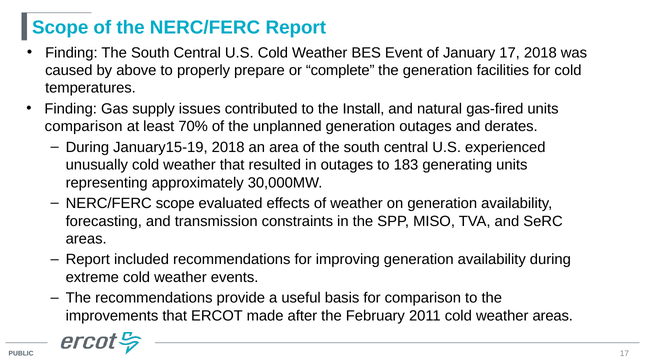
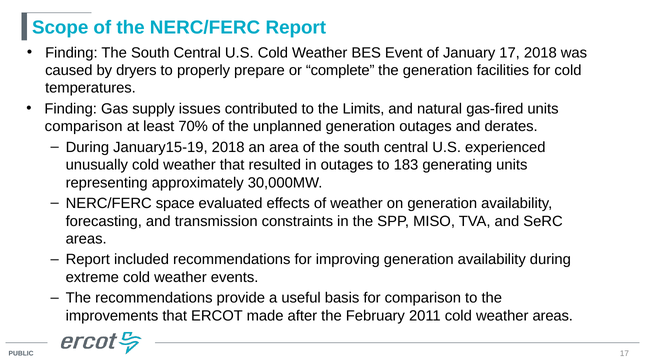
above: above -> dryers
Install: Install -> Limits
NERC/FERC scope: scope -> space
